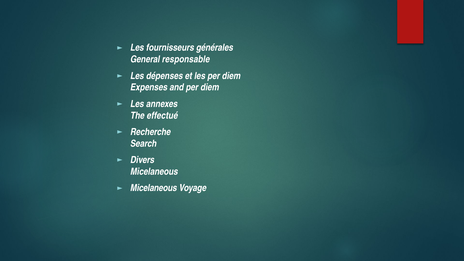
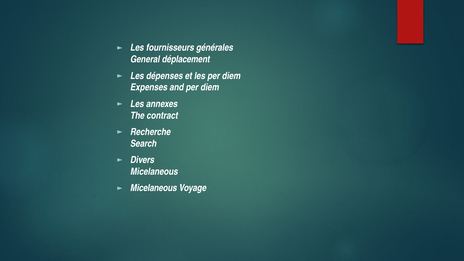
responsable: responsable -> déplacement
effectué: effectué -> contract
